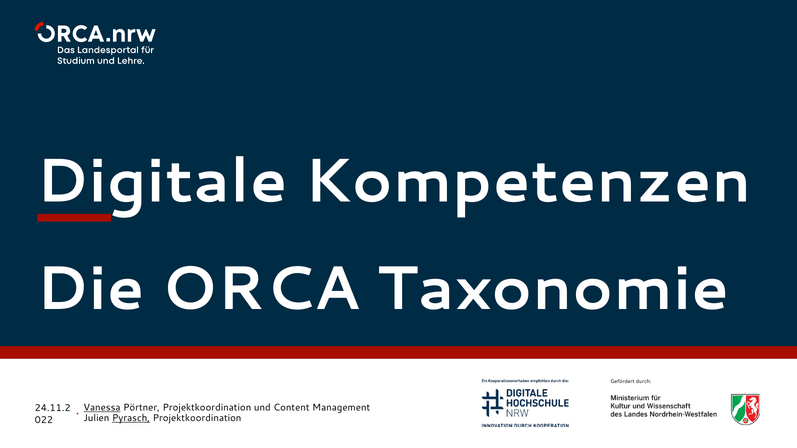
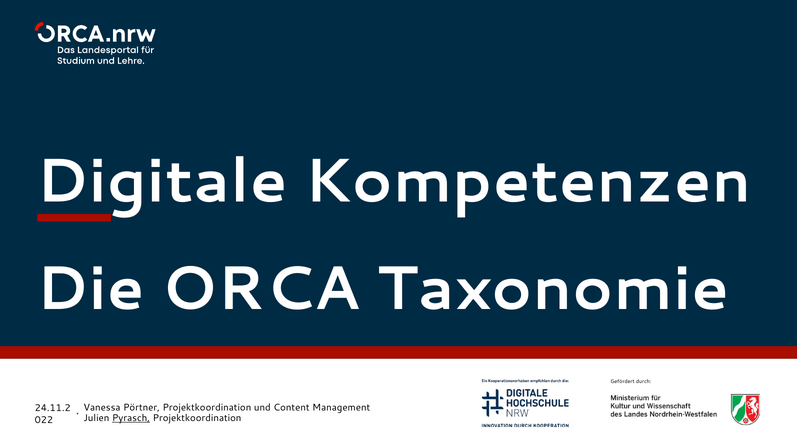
Vanessa underline: present -> none
